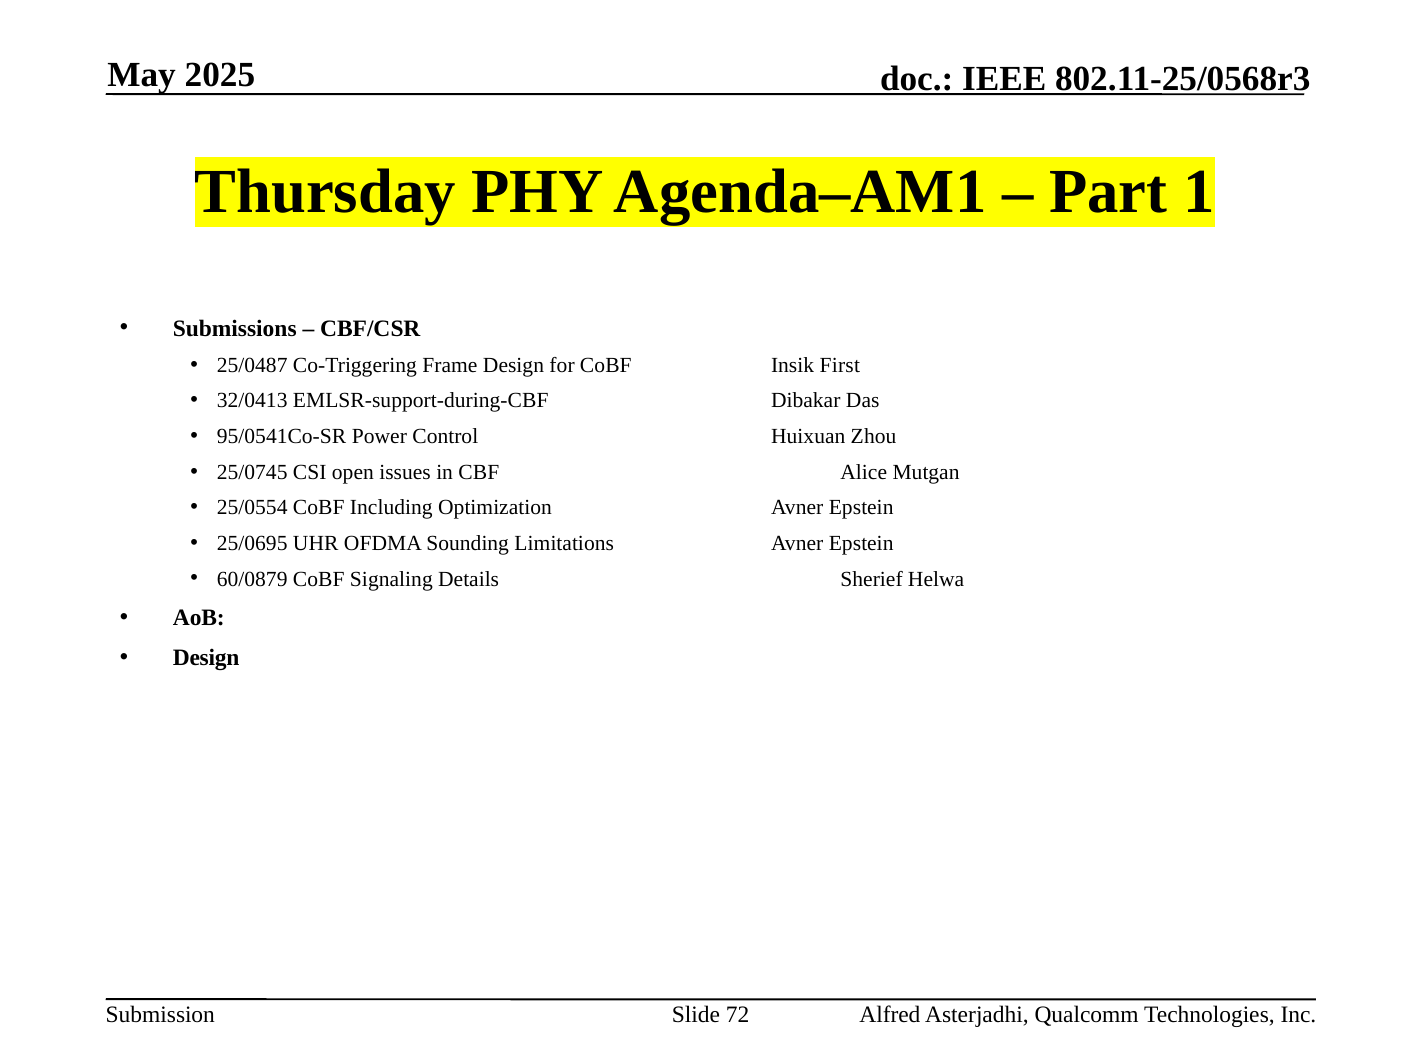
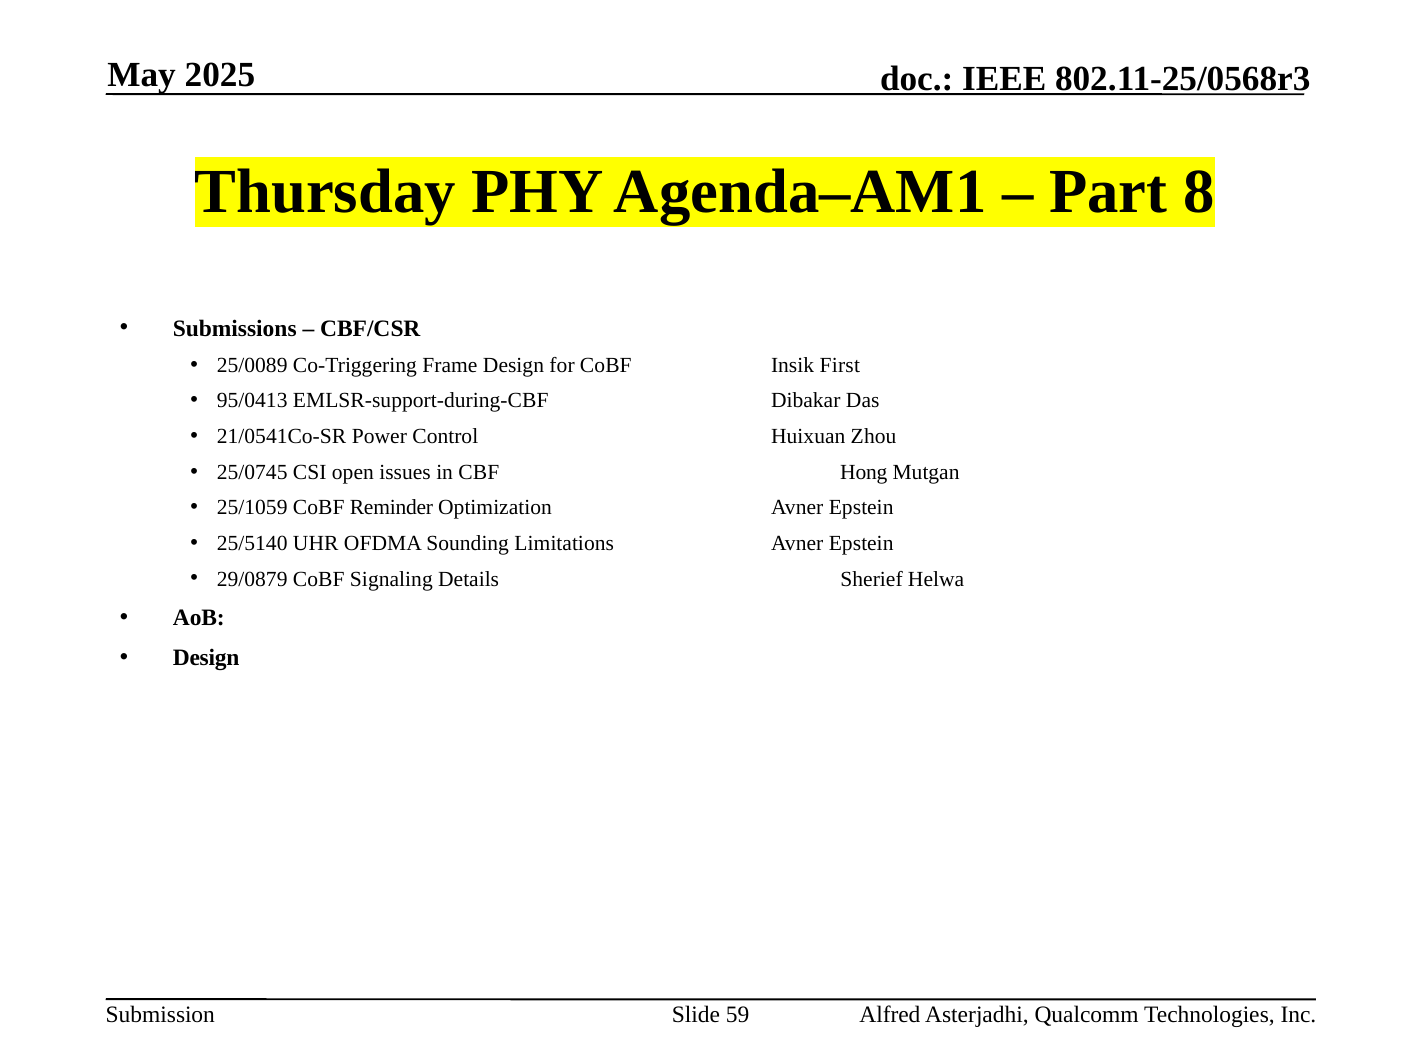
1: 1 -> 8
25/0487: 25/0487 -> 25/0089
32/0413: 32/0413 -> 95/0413
95/0541Co-SR: 95/0541Co-SR -> 21/0541Co-SR
Alice: Alice -> Hong
25/0554: 25/0554 -> 25/1059
Including: Including -> Reminder
25/0695: 25/0695 -> 25/5140
60/0879: 60/0879 -> 29/0879
72: 72 -> 59
